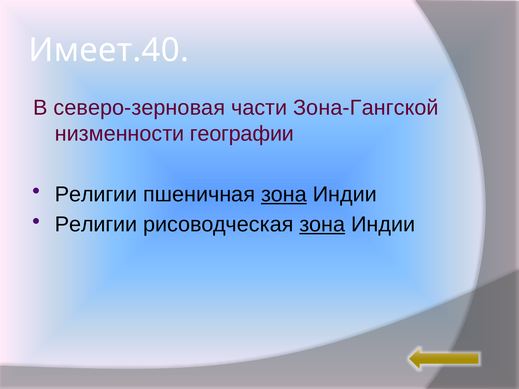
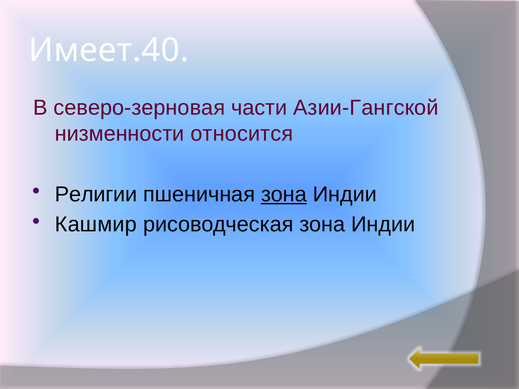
Зона-Гангской: Зона-Гангской -> Азии-Гангской
географии: географии -> относится
Религии at (96, 225): Религии -> Кашмир
зона at (322, 225) underline: present -> none
